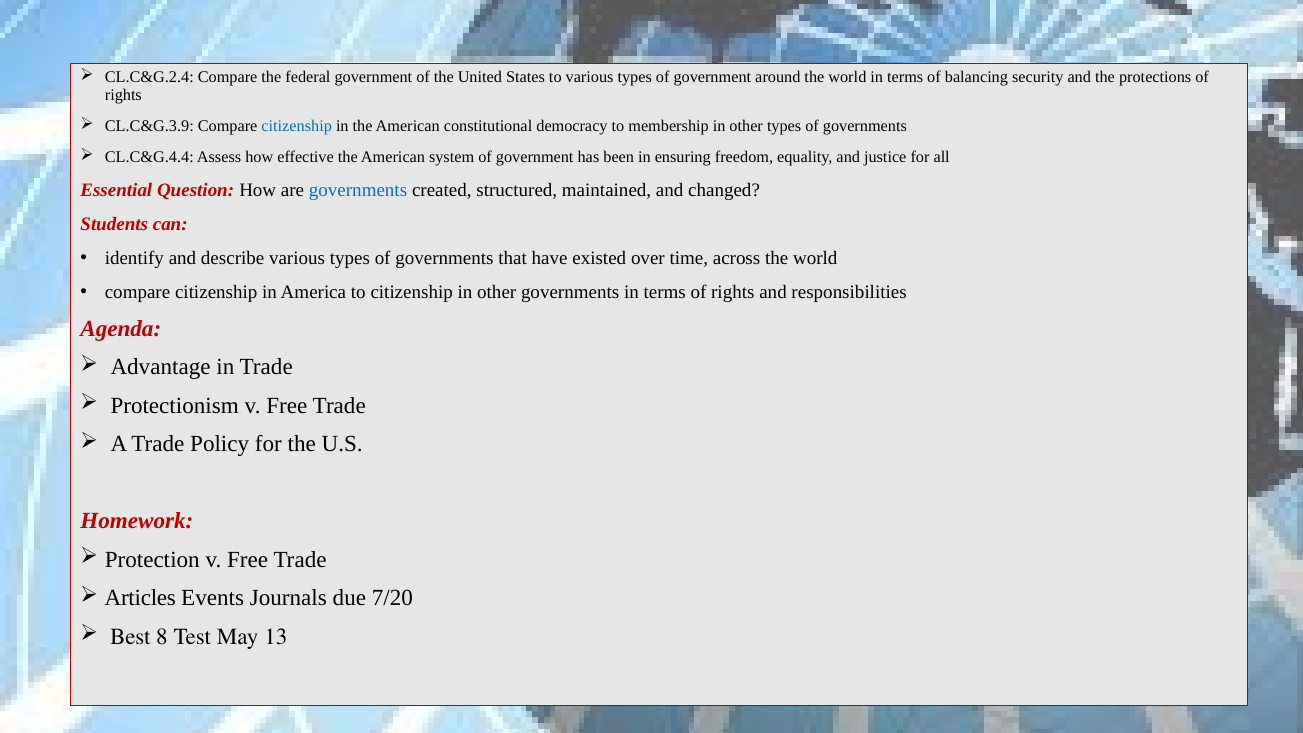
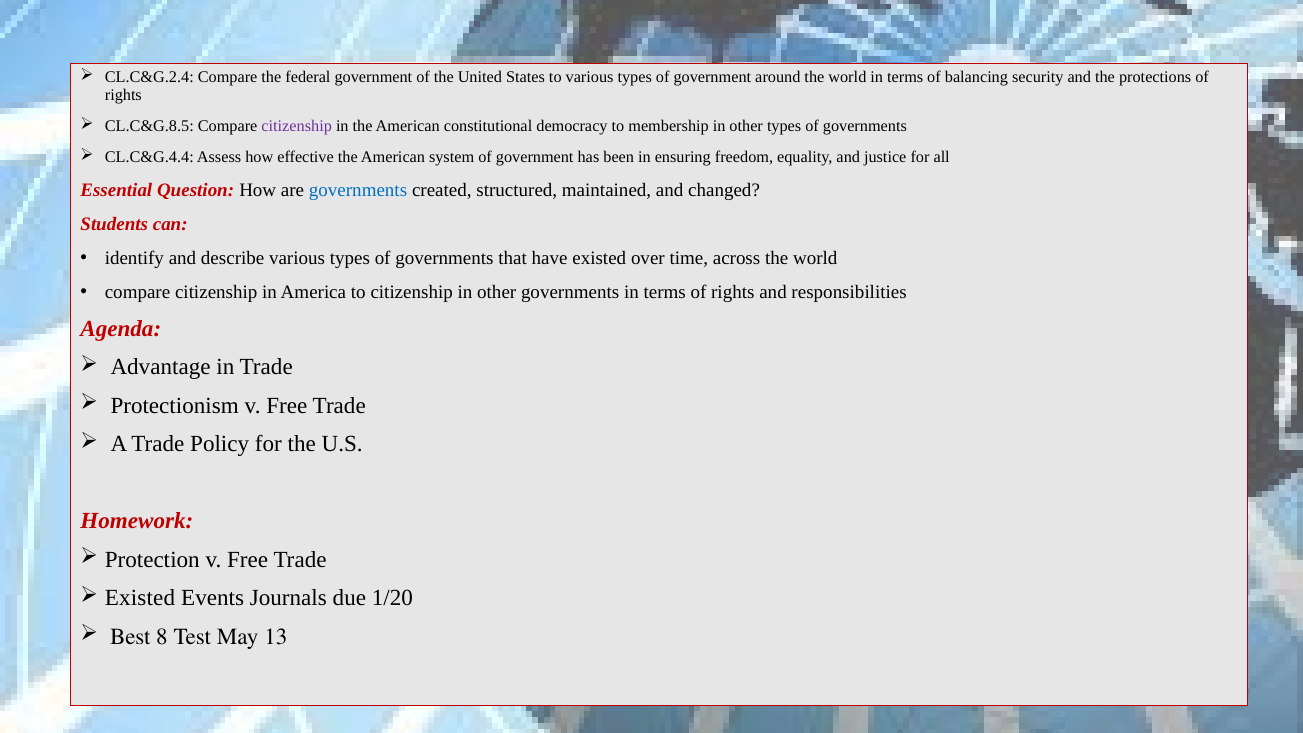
CL.C&G.3.9: CL.C&G.3.9 -> CL.C&G.8.5
citizenship at (297, 126) colour: blue -> purple
Articles at (140, 598): Articles -> Existed
7/20: 7/20 -> 1/20
